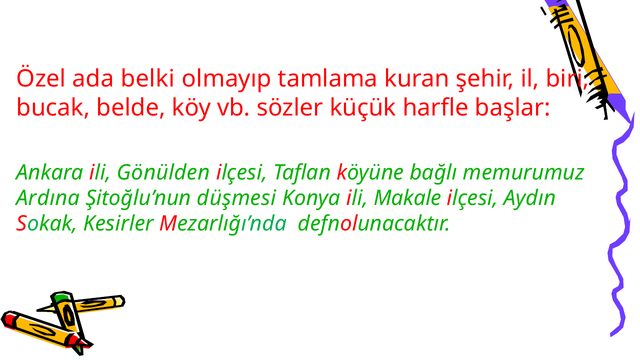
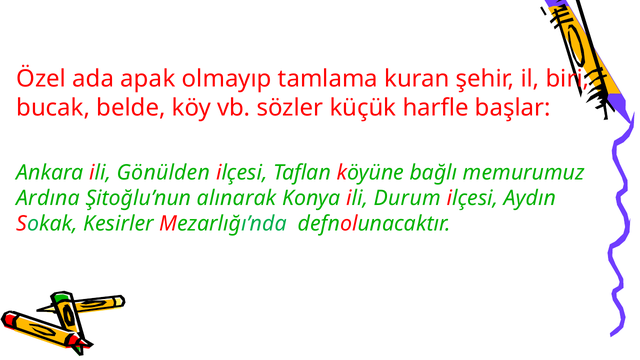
belki: belki -> apak
düşmesi: düşmesi -> alınarak
Makale: Makale -> Durum
